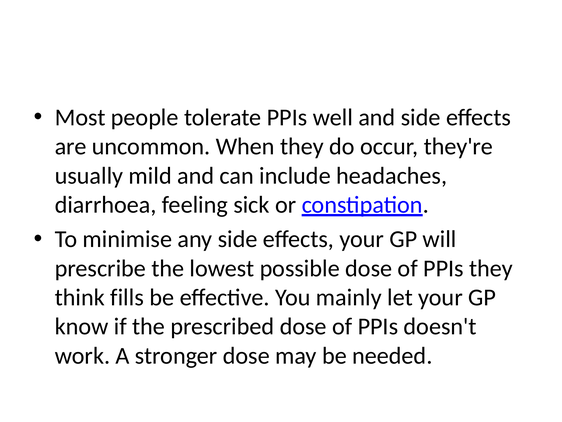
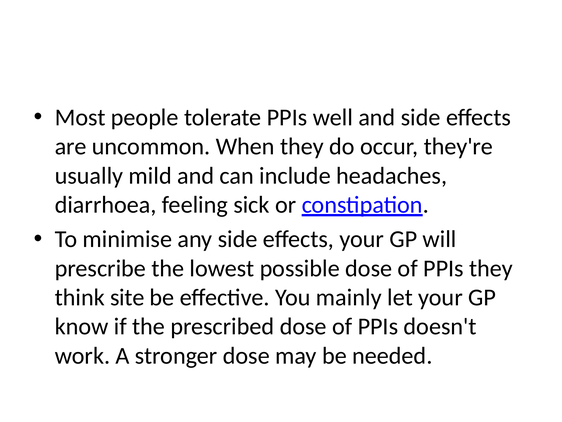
fills: fills -> site
